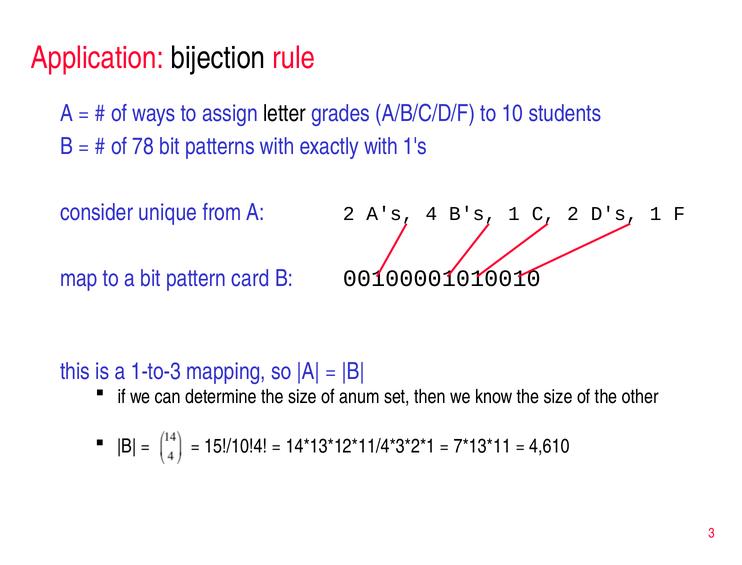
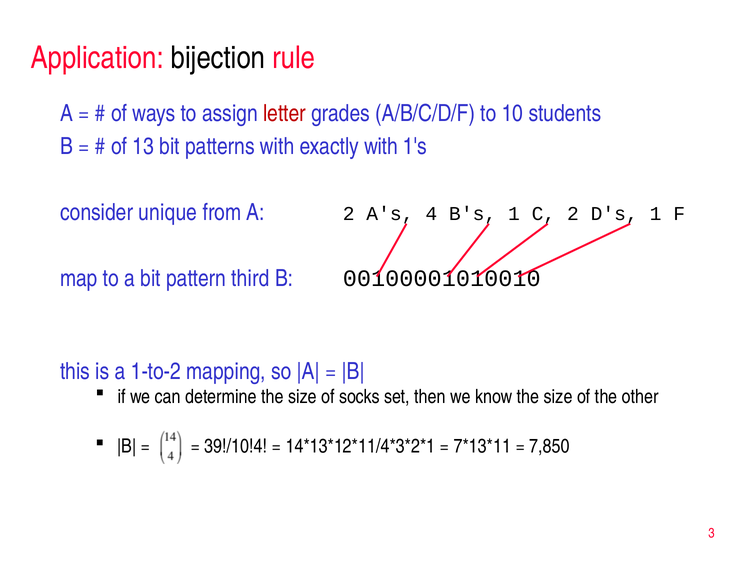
letter colour: black -> red
78: 78 -> 13
card: card -> third
1-to-3: 1-to-3 -> 1-to-2
anum: anum -> socks
15!/10!4: 15!/10!4 -> 39!/10!4
4,610: 4,610 -> 7,850
